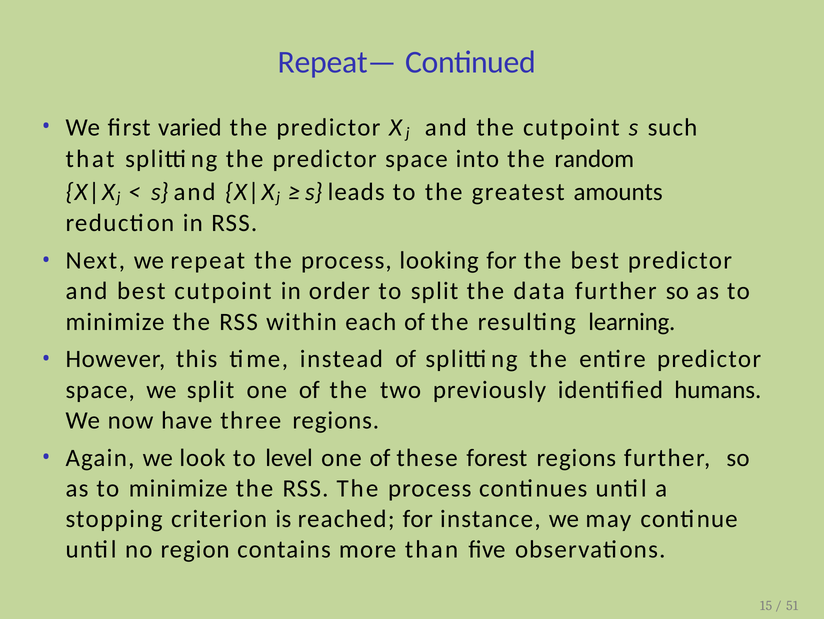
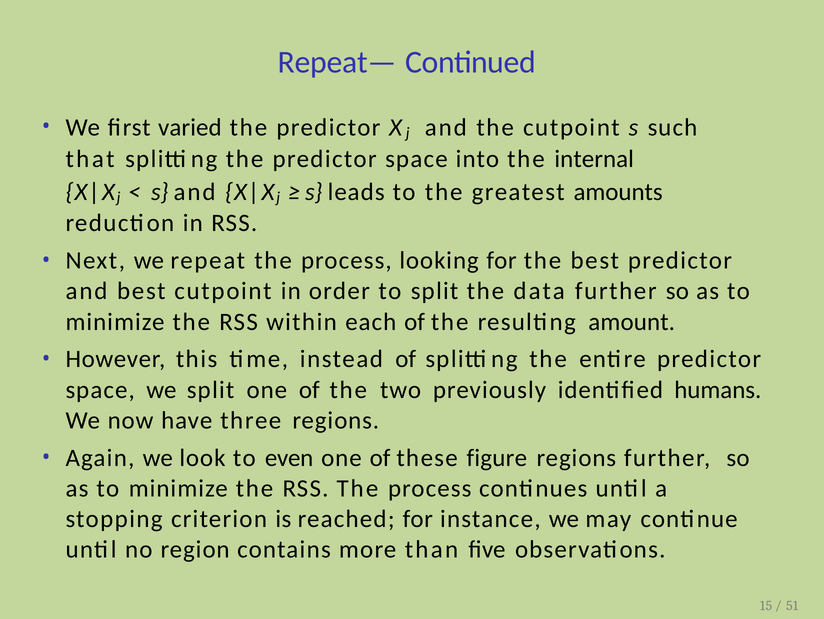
random: random -> internal
learning: learning -> amount
level: level -> even
forest: forest -> figure
